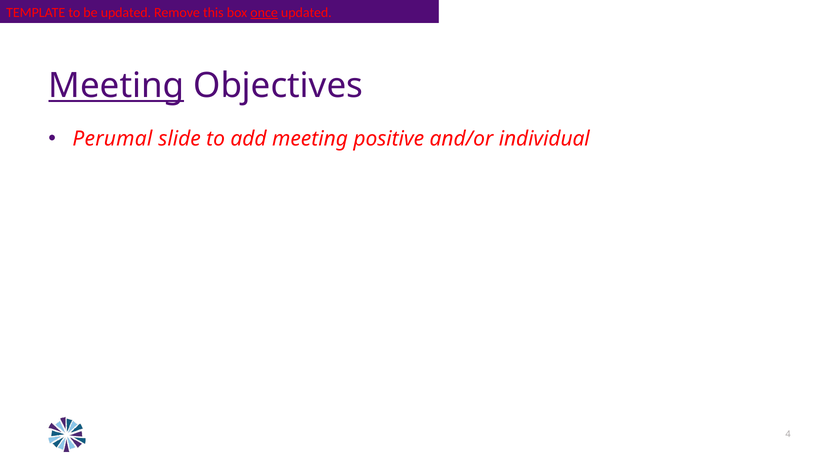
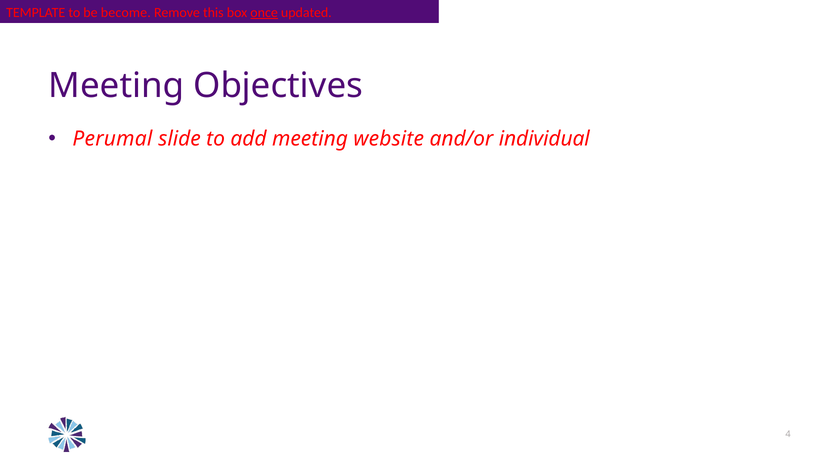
be updated: updated -> become
Meeting at (116, 86) underline: present -> none
positive: positive -> website
